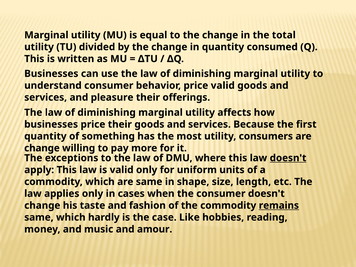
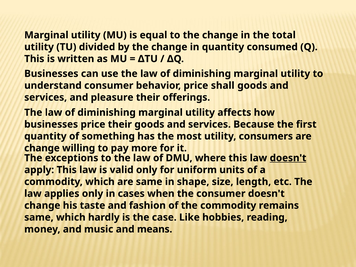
price valid: valid -> shall
remains underline: present -> none
amour: amour -> means
